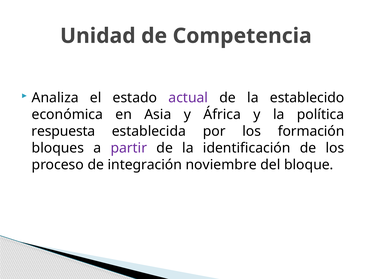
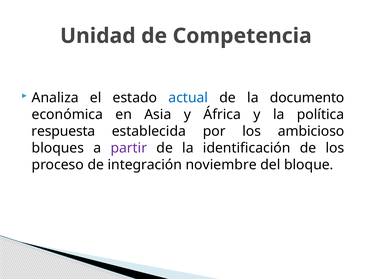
actual colour: purple -> blue
establecido: establecido -> documento
formación: formación -> ambicioso
